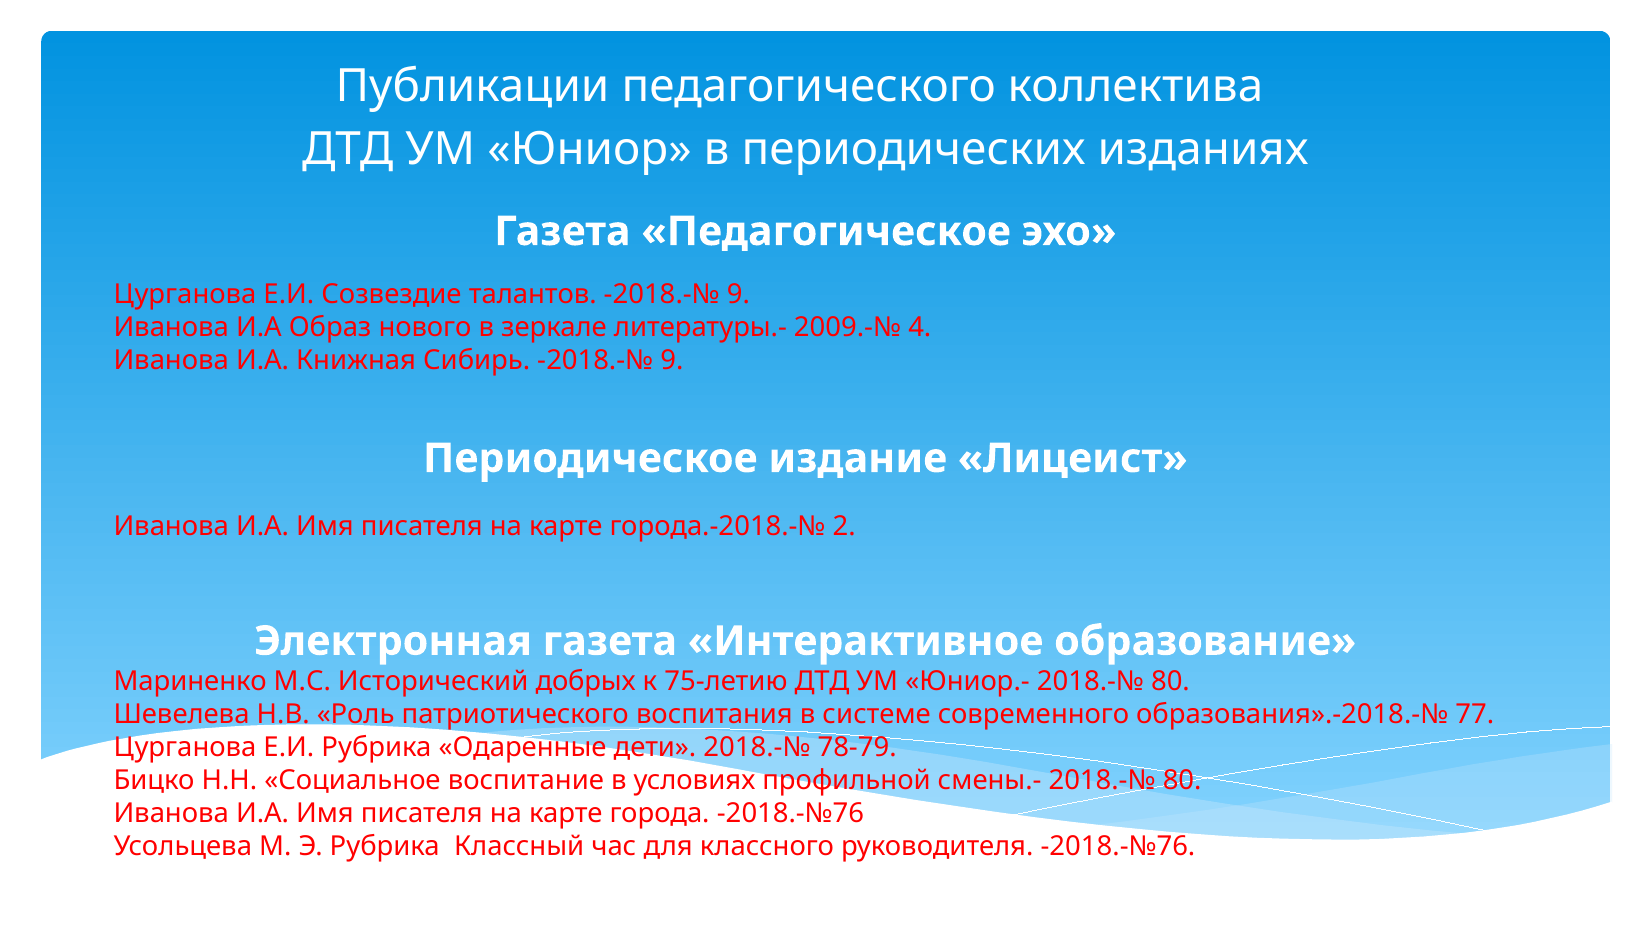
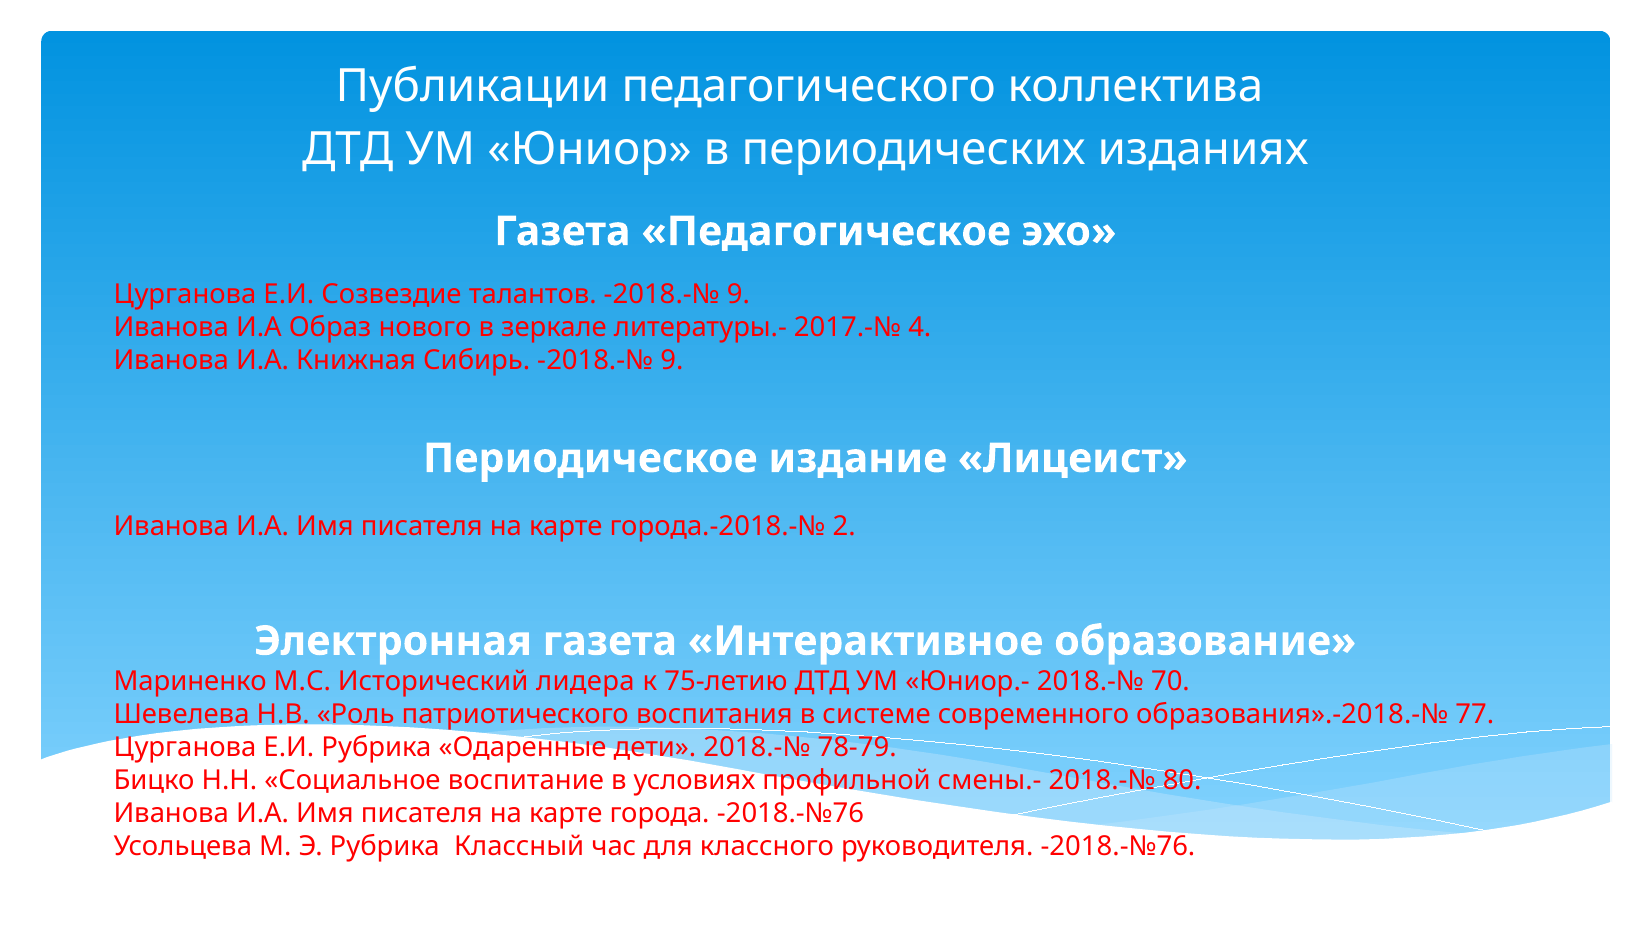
2009.-№: 2009.-№ -> 2017.-№
добрых: добрых -> лидера
Юниор.- 2018.-№ 80: 80 -> 70
